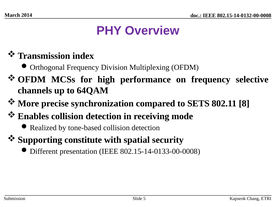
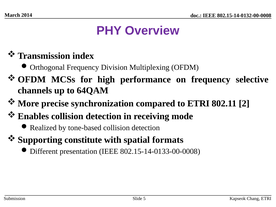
to SETS: SETS -> ETRI
8: 8 -> 2
security: security -> formats
